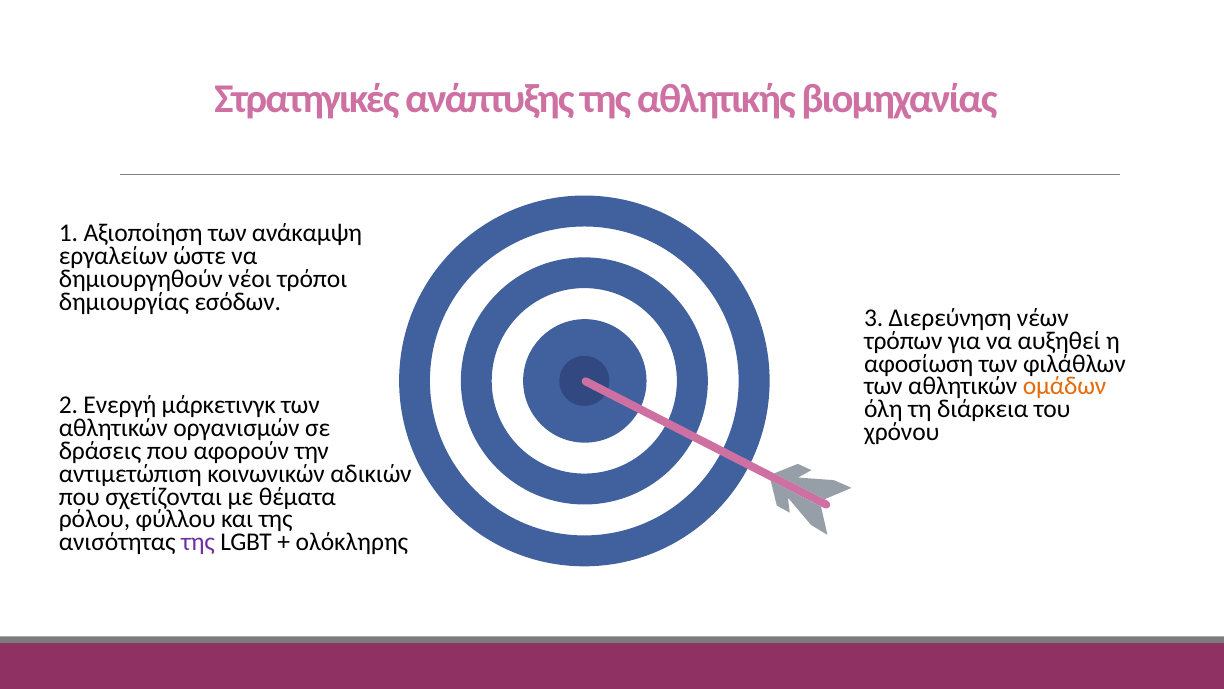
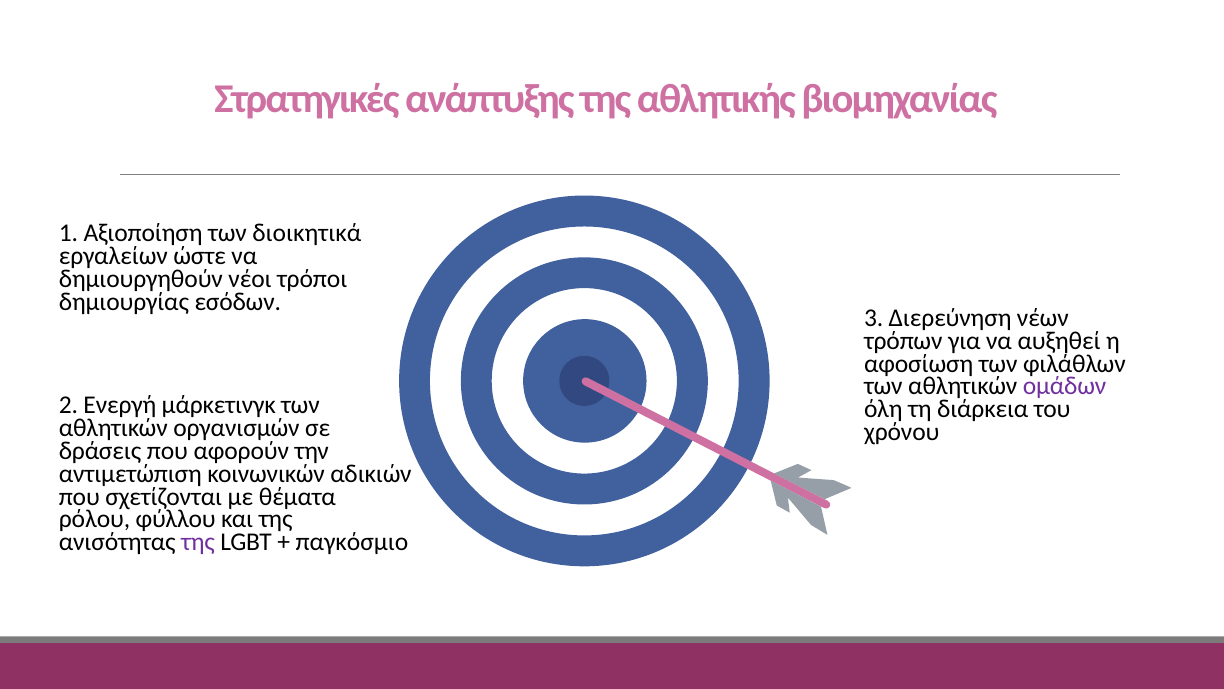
ανάκαμψη: ανάκαμψη -> διοικητικά
ομάδων colour: orange -> purple
ολόκληρης: ολόκληρης -> παγκόσμιο
